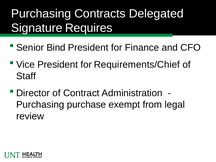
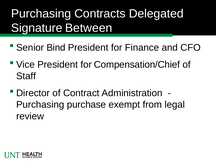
Requires: Requires -> Between
Requirements/Chief: Requirements/Chief -> Compensation/Chief
